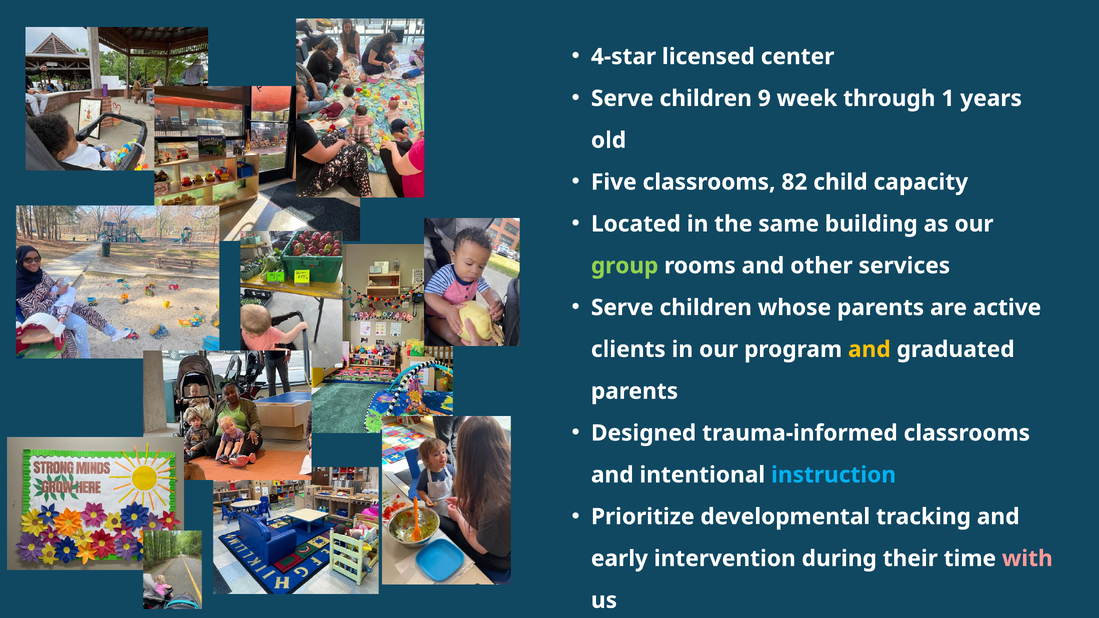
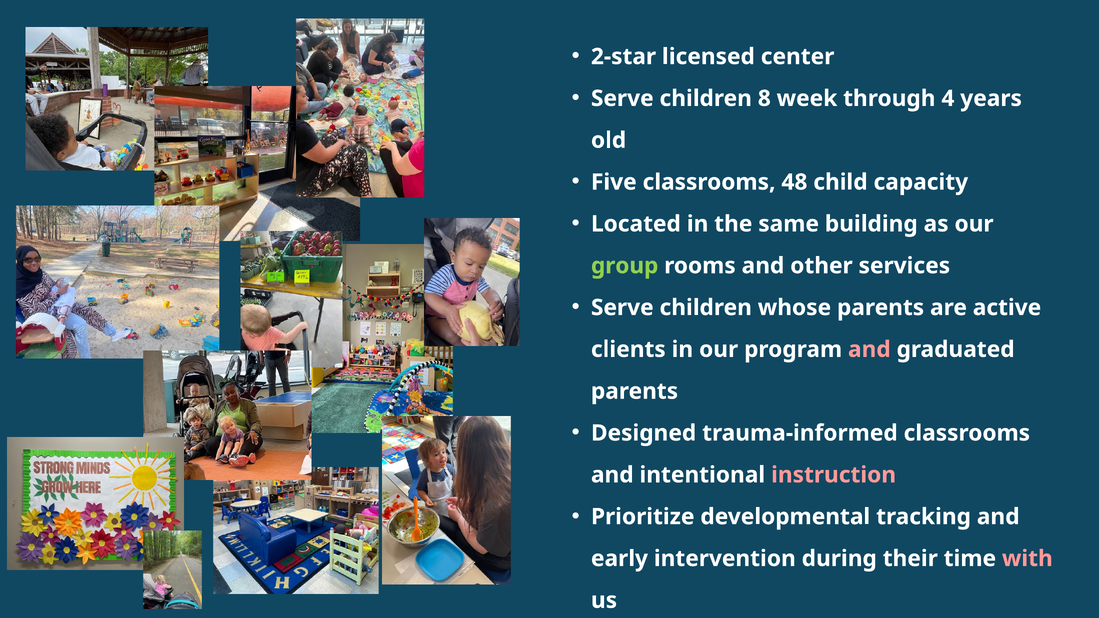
4-star: 4-star -> 2-star
9: 9 -> 8
1: 1 -> 4
82: 82 -> 48
and at (869, 350) colour: yellow -> pink
instruction colour: light blue -> pink
